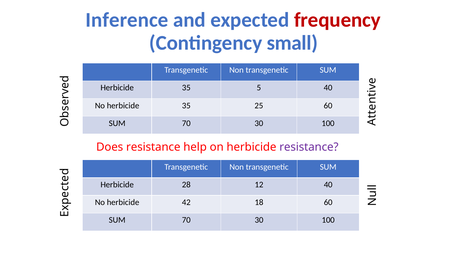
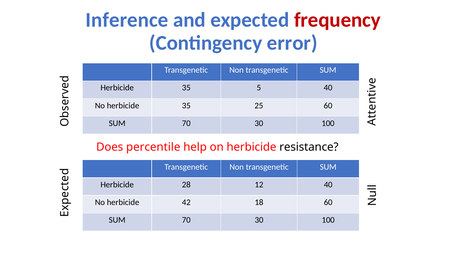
small: small -> error
Does resistance: resistance -> percentile
resistance at (309, 147) colour: purple -> black
